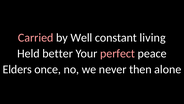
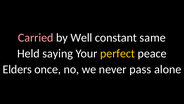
living: living -> same
better: better -> saying
perfect colour: pink -> yellow
then: then -> pass
